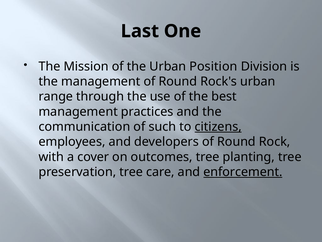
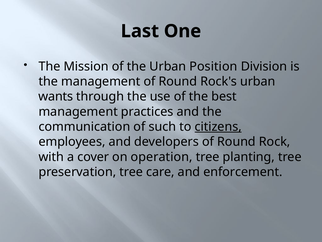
range: range -> wants
outcomes: outcomes -> operation
enforcement underline: present -> none
